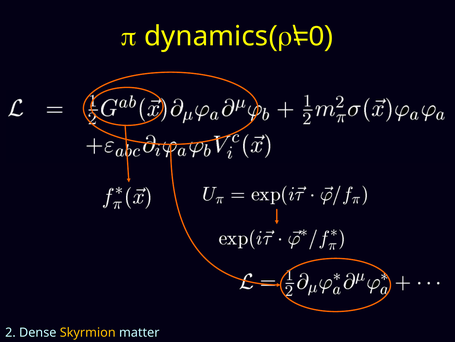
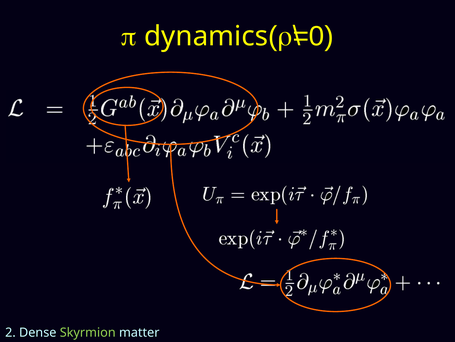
Skyrmion colour: yellow -> light green
